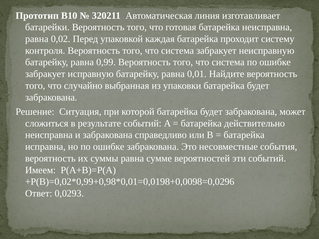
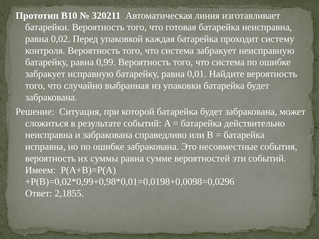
0,0293: 0,0293 -> 2,1855
